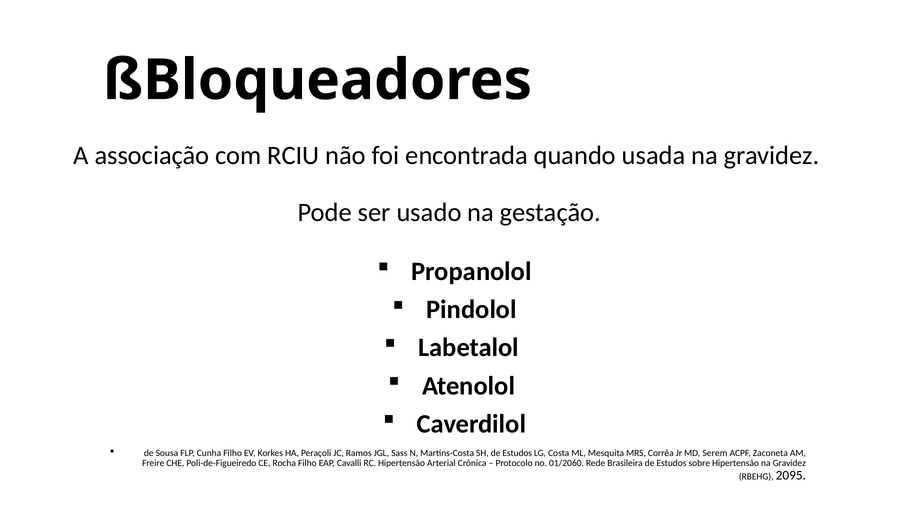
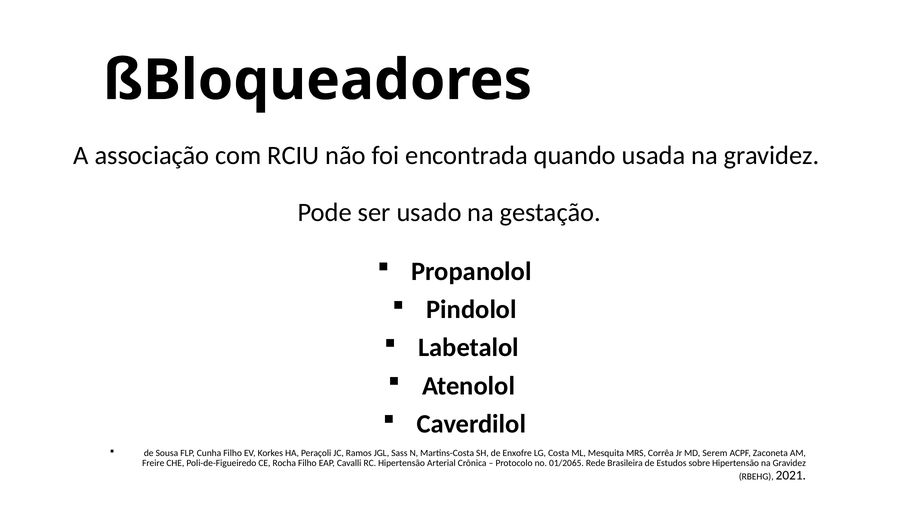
SH de Estudos: Estudos -> Enxofre
01/2060: 01/2060 -> 01/2065
2095: 2095 -> 2021
